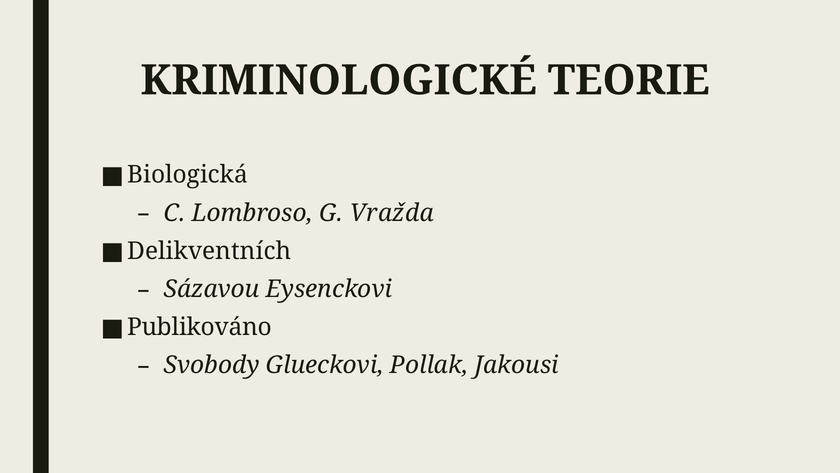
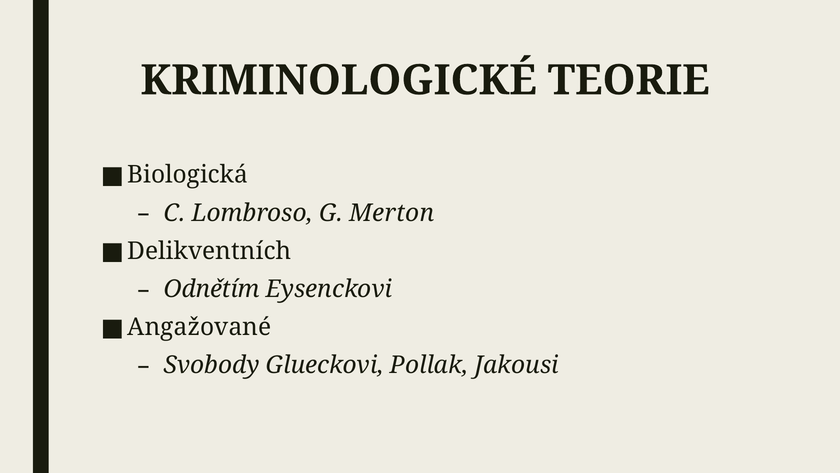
Vražda: Vražda -> Merton
Sázavou: Sázavou -> Odnětím
Publikováno: Publikováno -> Angažované
